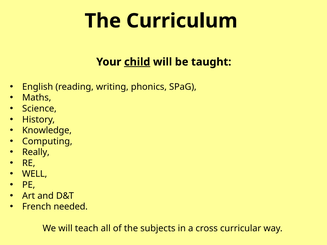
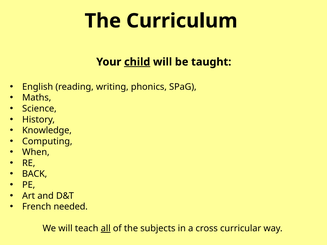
Really: Really -> When
WELL: WELL -> BACK
all underline: none -> present
